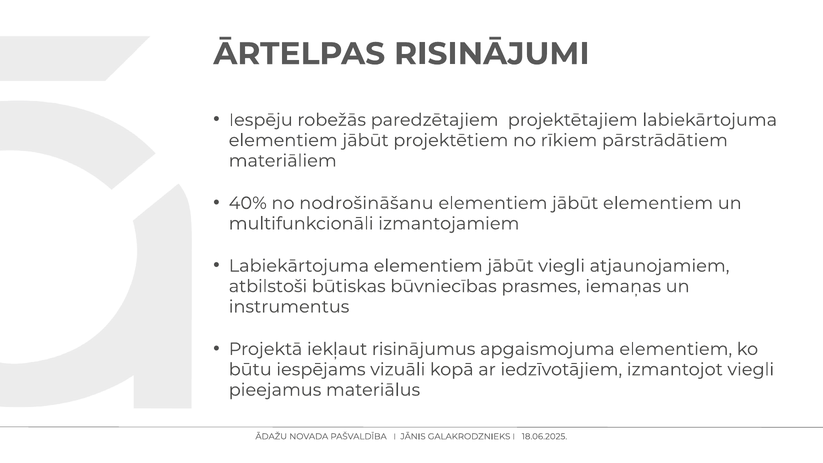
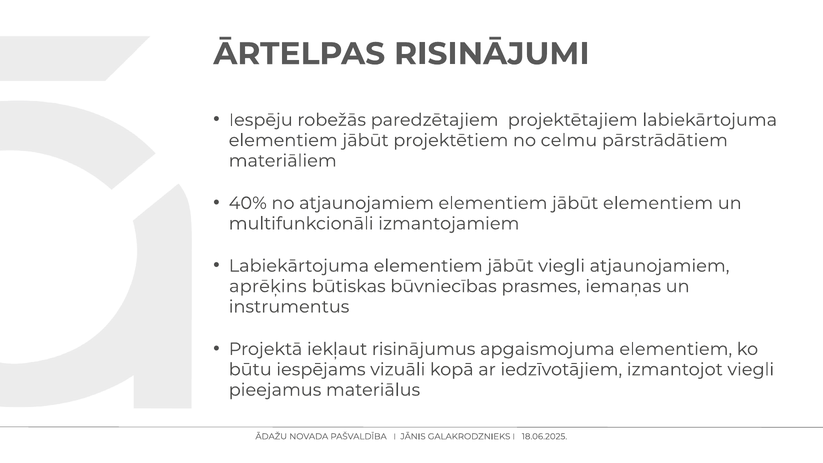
rīkiem: rīkiem -> celmu
no nodrošināšanu: nodrošināšanu -> atjaunojamiem
atbilstoši: atbilstoši -> aprēķins
